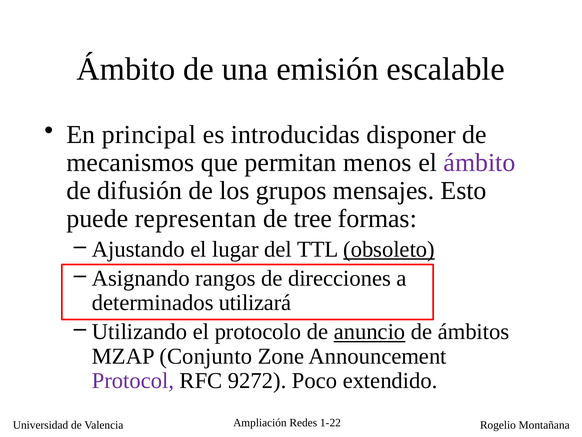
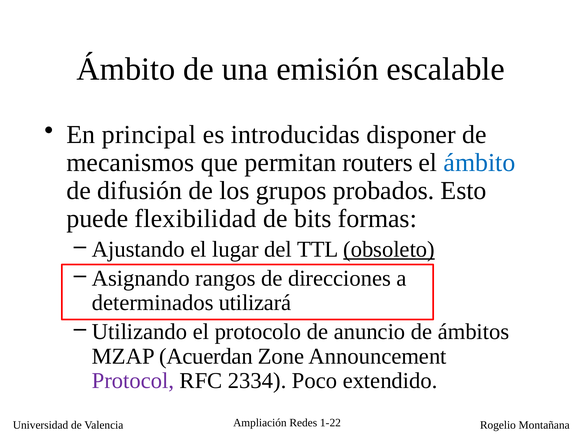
menos: menos -> routers
ámbito at (479, 162) colour: purple -> blue
mensajes: mensajes -> probados
representan: representan -> flexibilidad
tree: tree -> bits
anuncio underline: present -> none
Conjunto: Conjunto -> Acuerdan
9272: 9272 -> 2334
